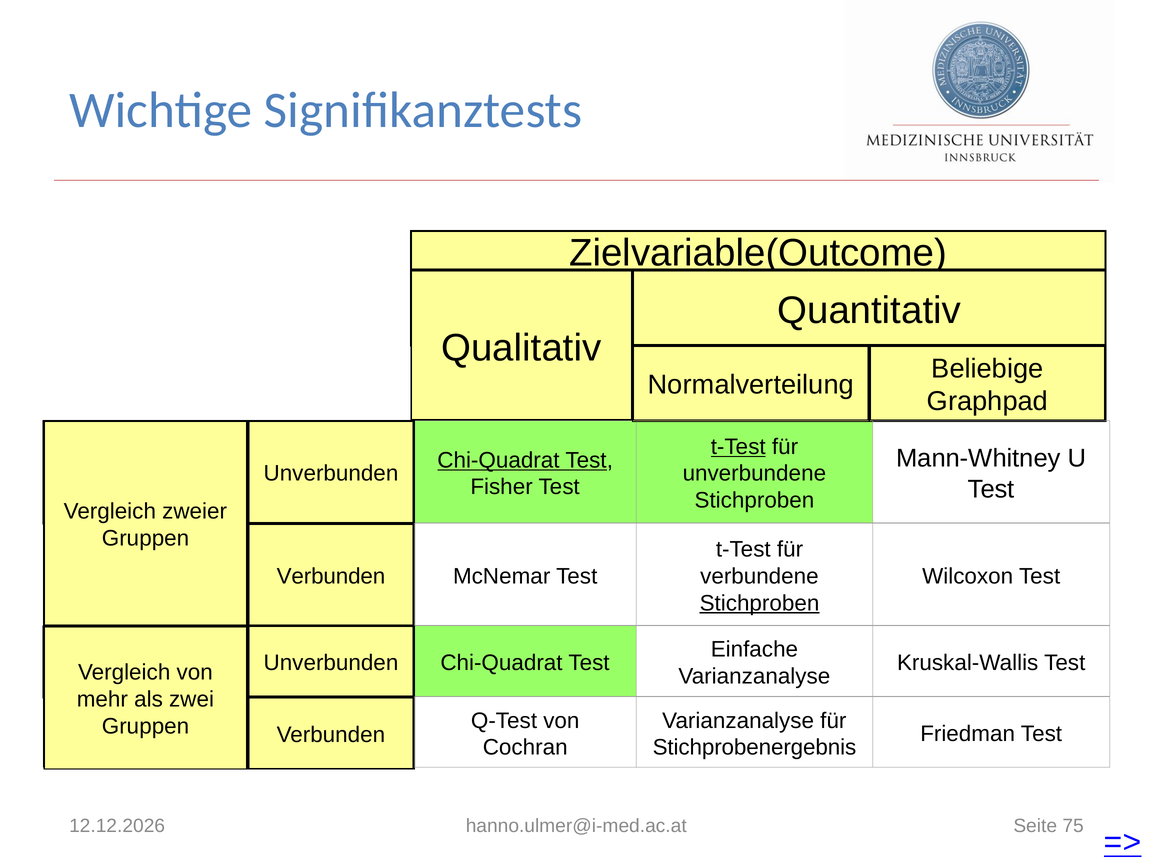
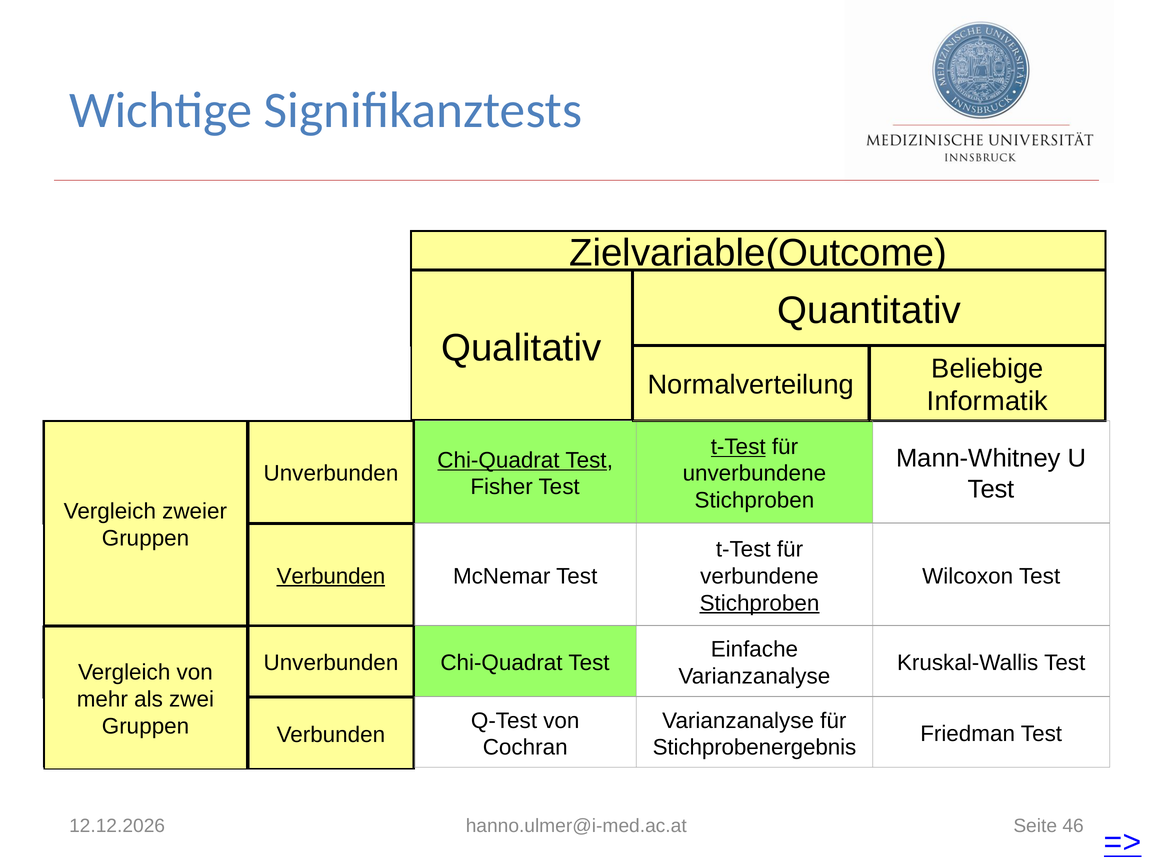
Graphpad: Graphpad -> Informatik
Verbunden at (331, 576) underline: none -> present
75: 75 -> 46
